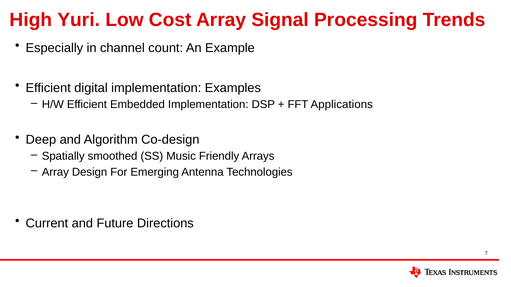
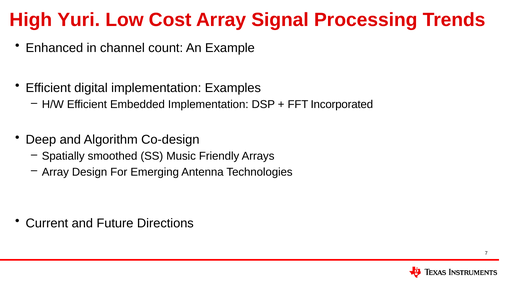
Especially: Especially -> Enhanced
Applications: Applications -> Incorporated
